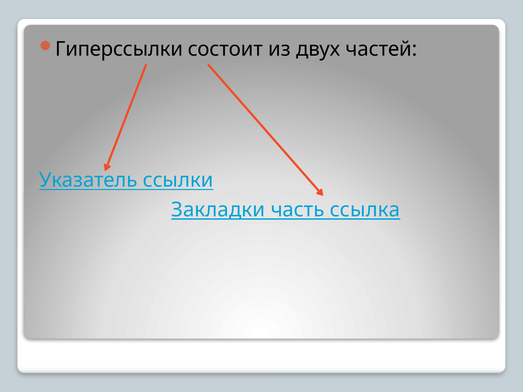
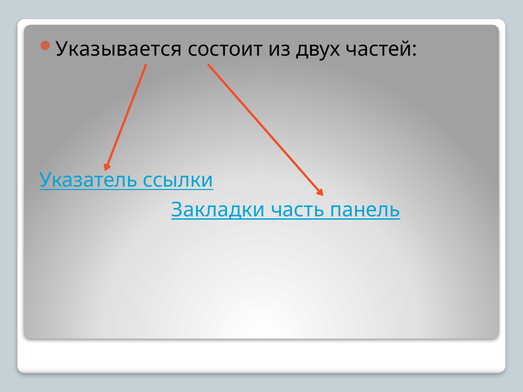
Гиперссылки: Гиперссылки -> Указывается
ссылка: ссылка -> панель
